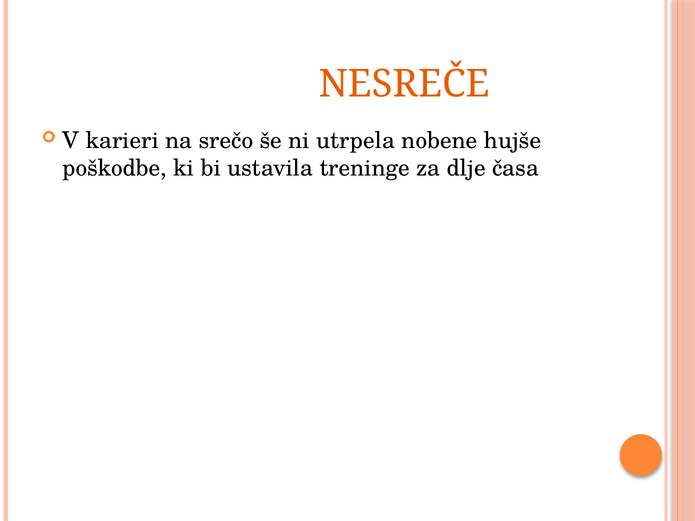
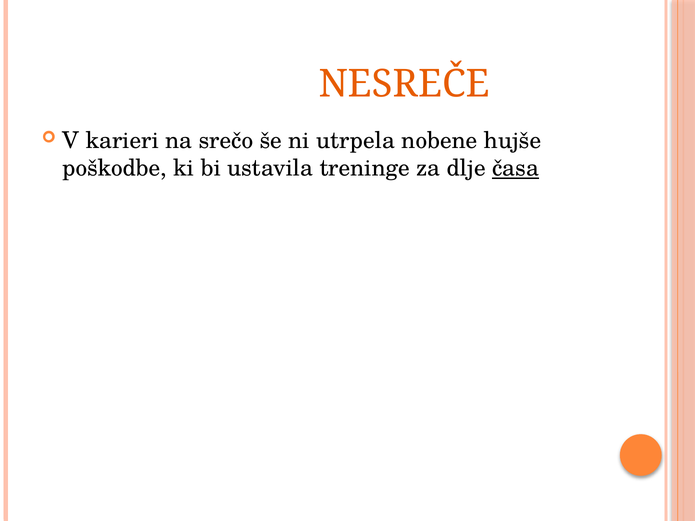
časa underline: none -> present
